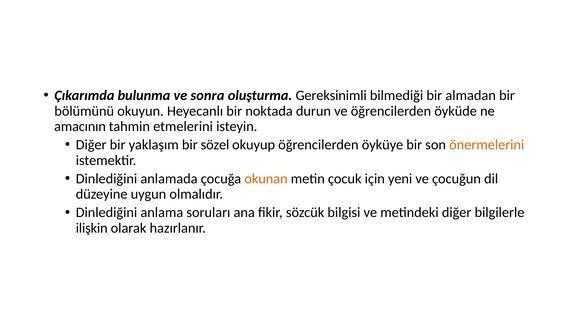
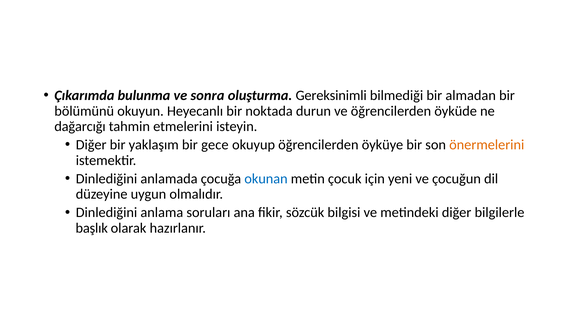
amacının: amacının -> dağarcığı
sözel: sözel -> gece
okunan colour: orange -> blue
ilişkin: ilişkin -> başlık
